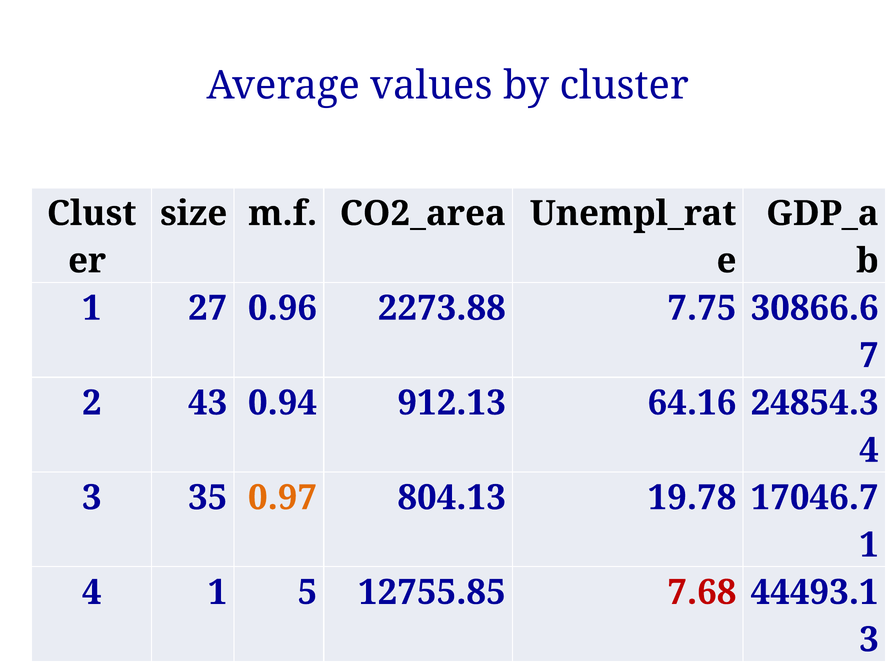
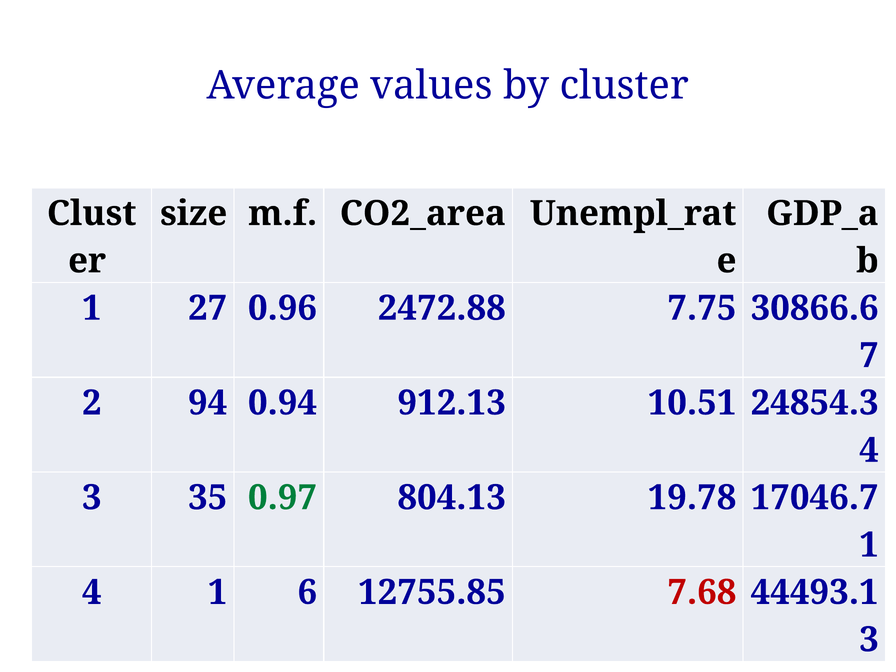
2273.88: 2273.88 -> 2472.88
43: 43 -> 94
64.16: 64.16 -> 10.51
0.97 colour: orange -> green
5: 5 -> 6
